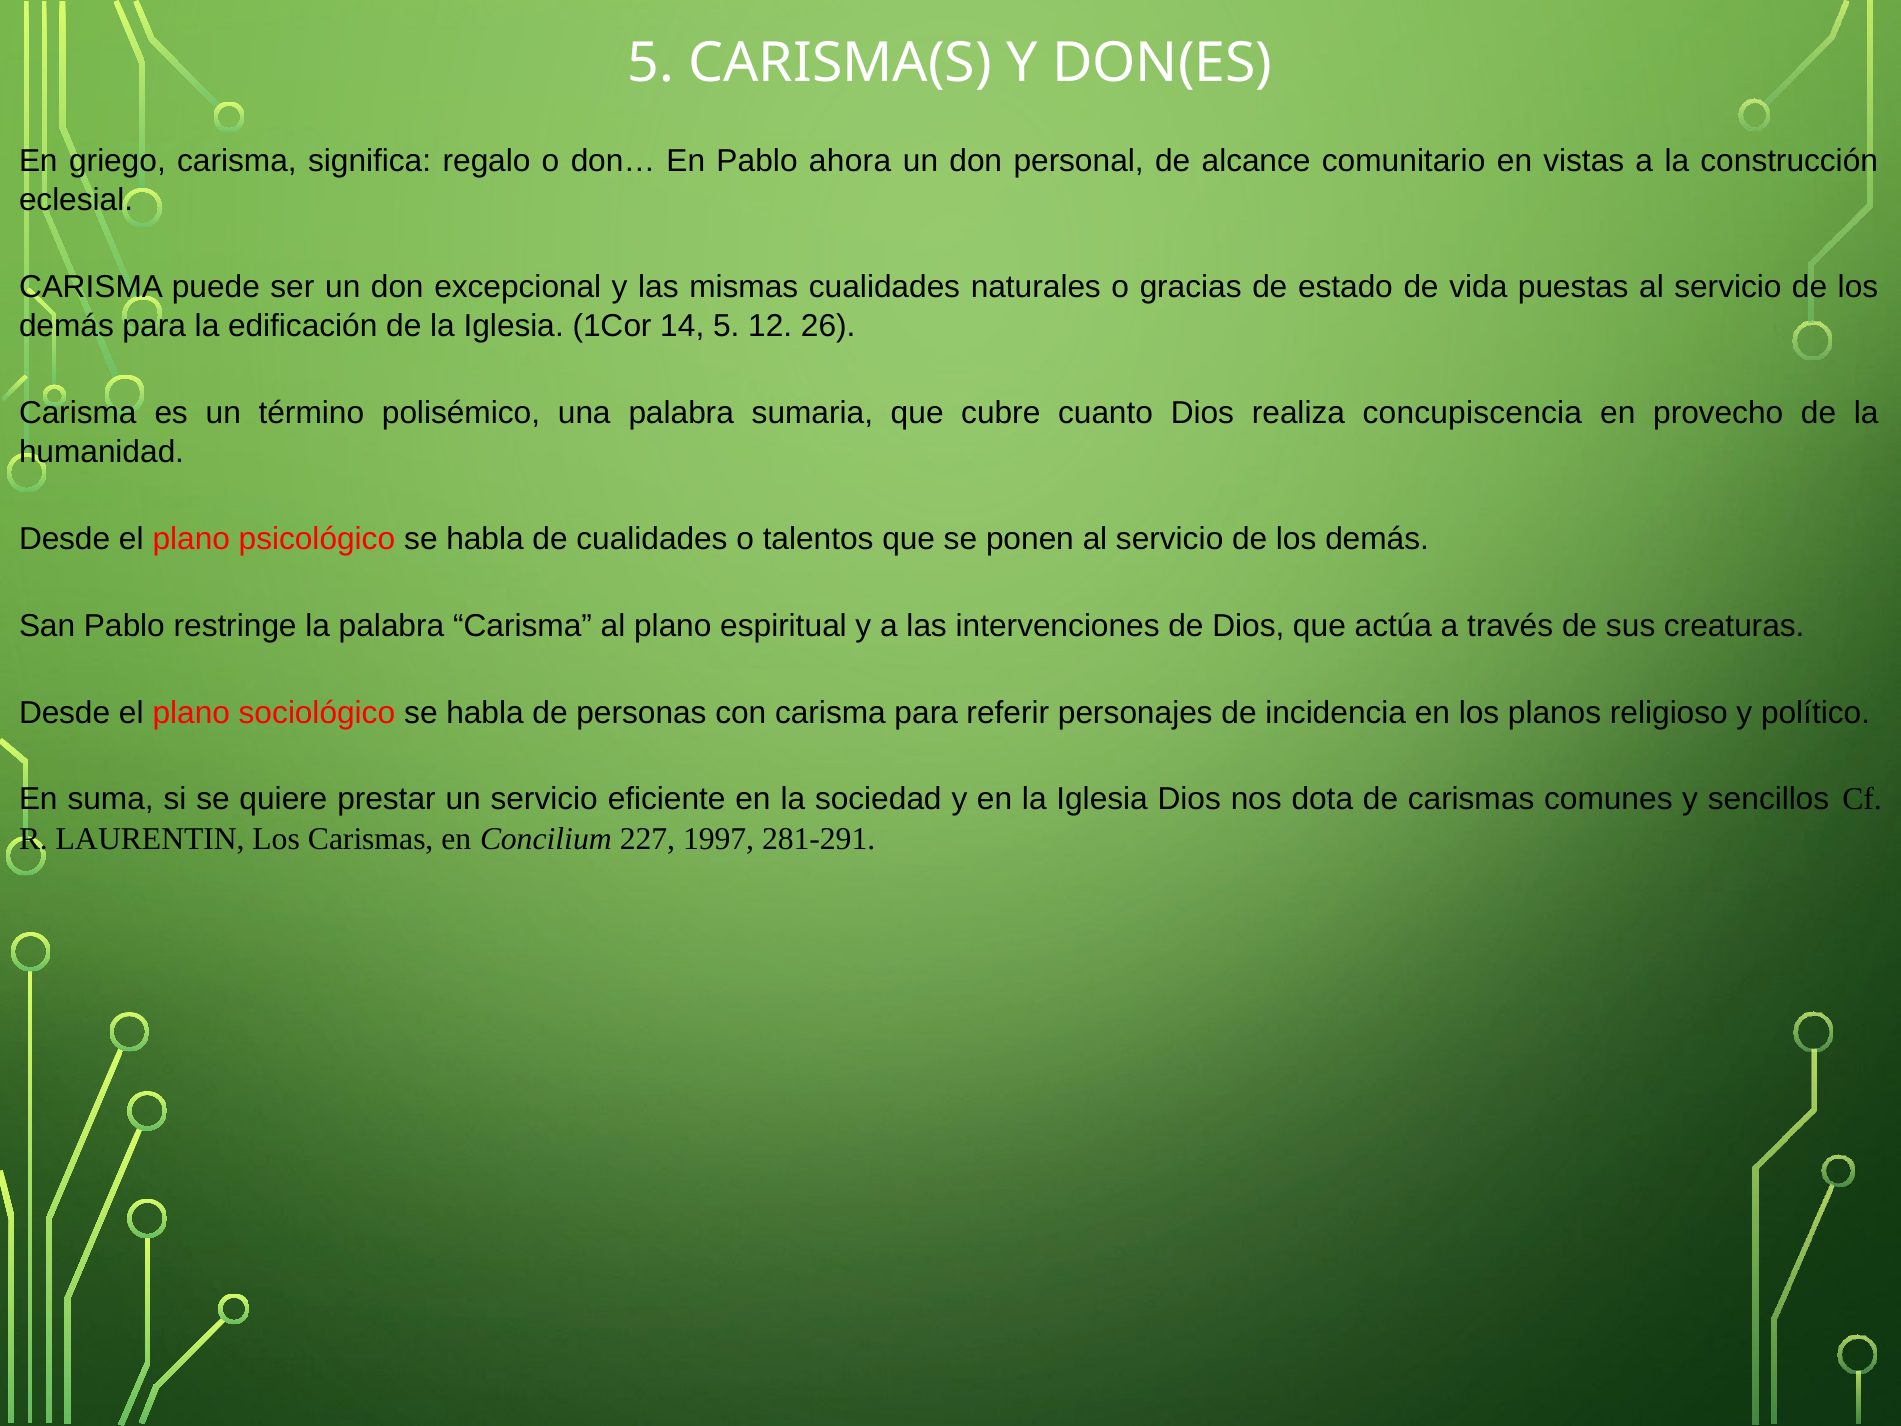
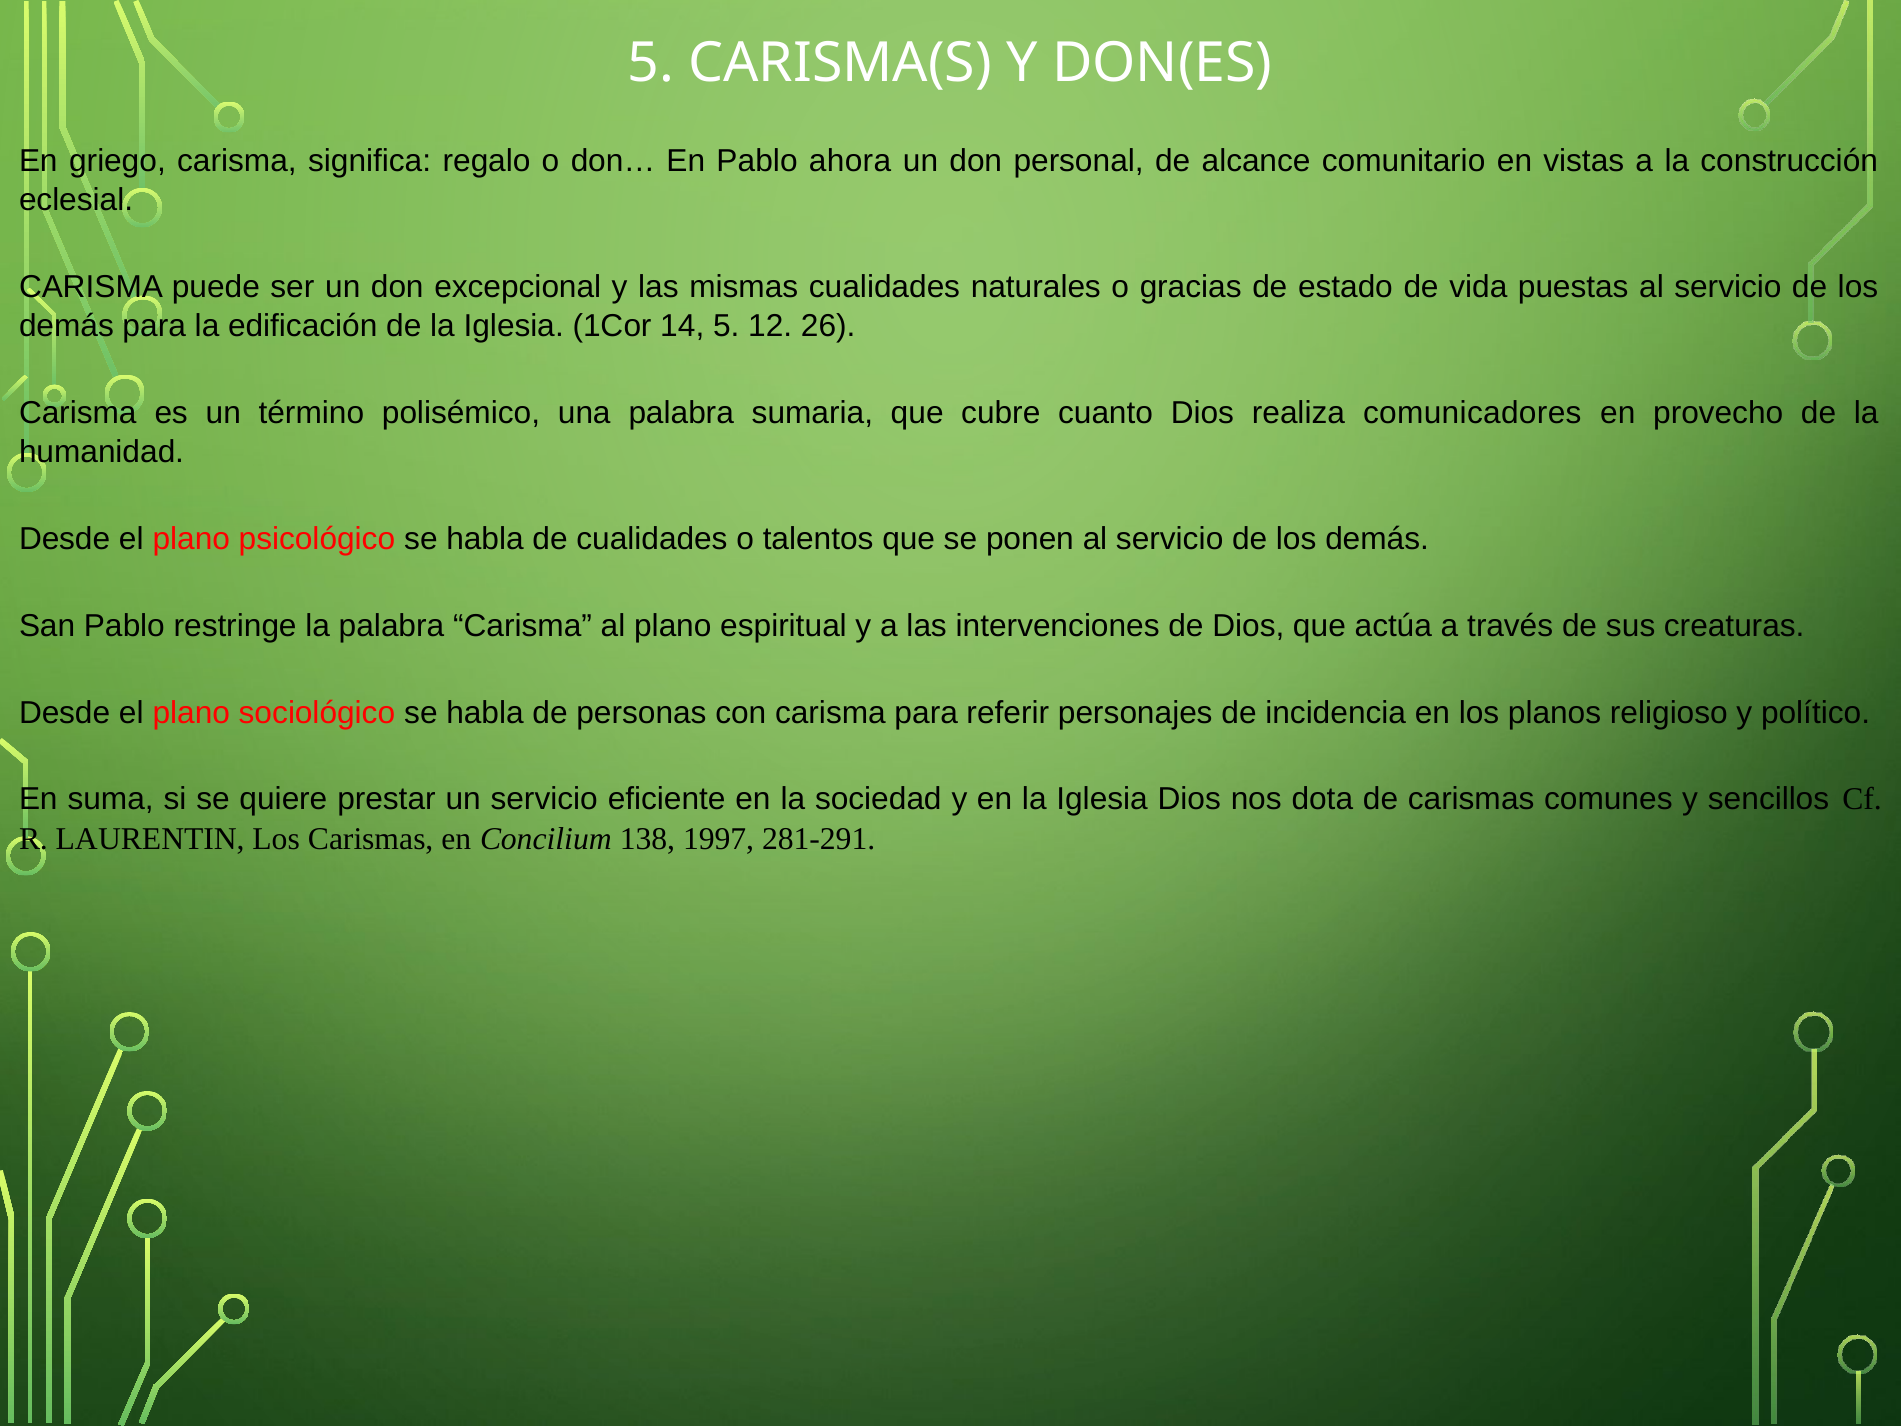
concupiscencia: concupiscencia -> comunicadores
227: 227 -> 138
